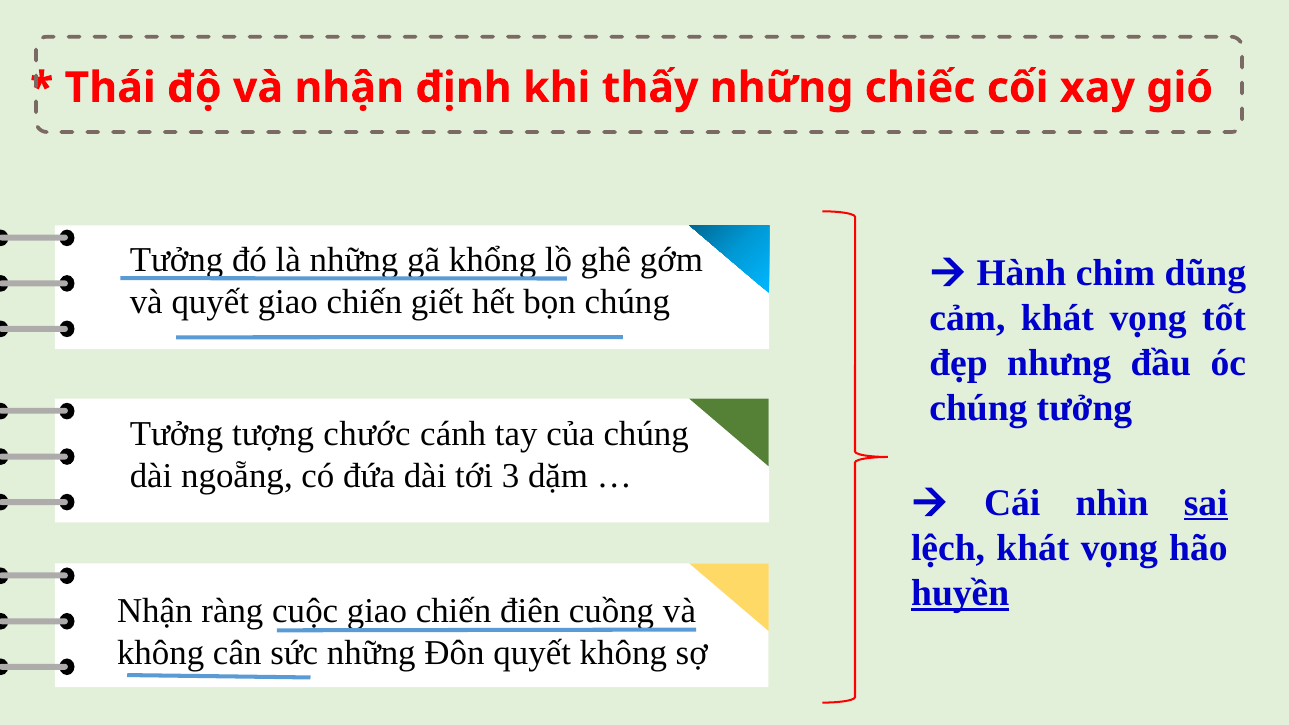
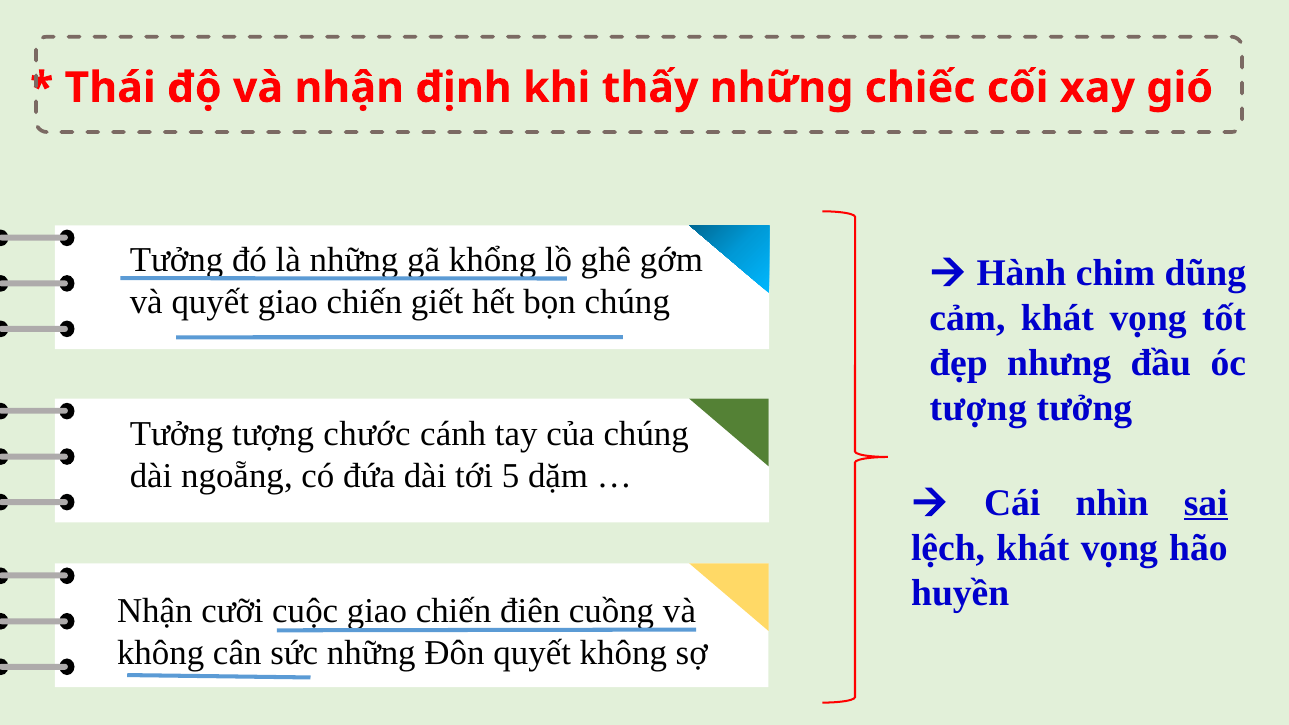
chúng at (978, 409): chúng -> tượng
3: 3 -> 5
huyền underline: present -> none
ràng: ràng -> cưỡi
